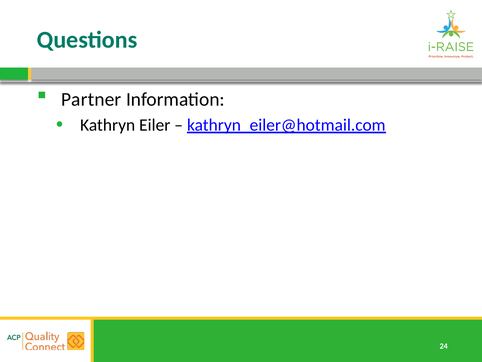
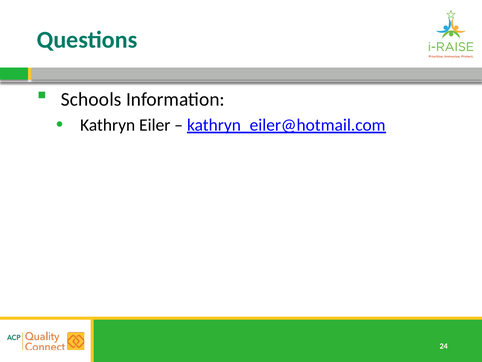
Partner: Partner -> Schools
